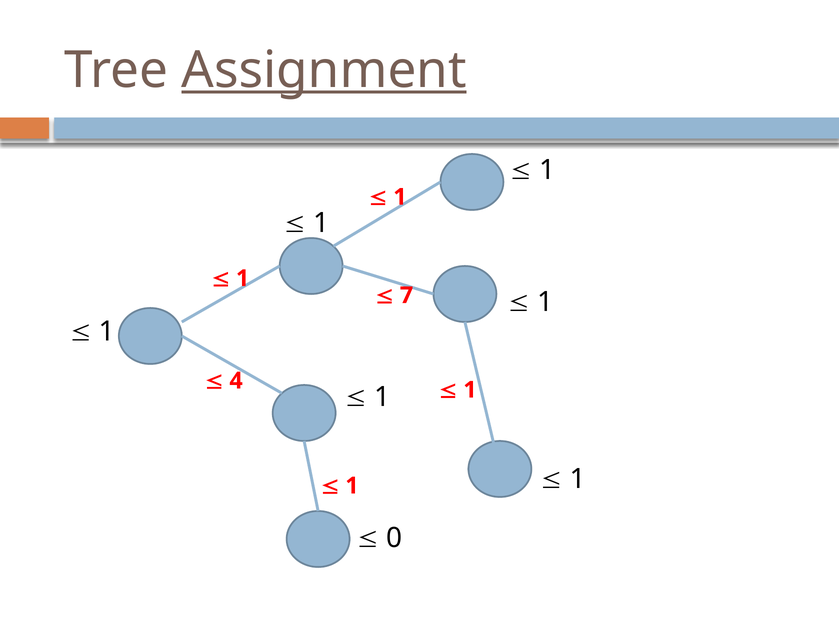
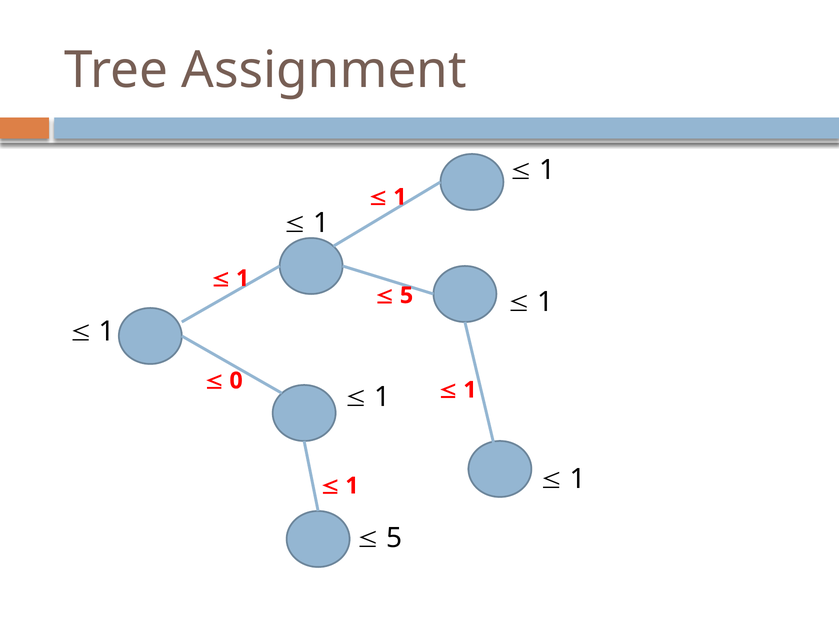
Assignment underline: present -> none
7 at (406, 295): 7 -> 5
4: 4 -> 0
0 at (394, 538): 0 -> 5
